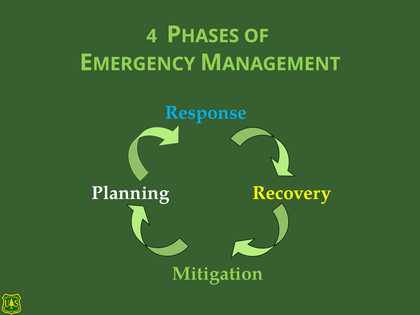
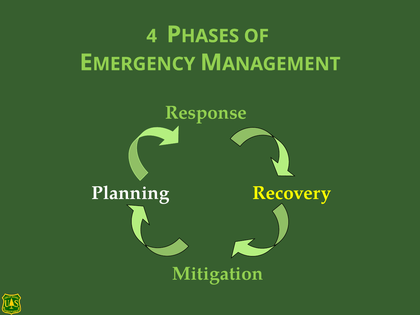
Response colour: light blue -> light green
